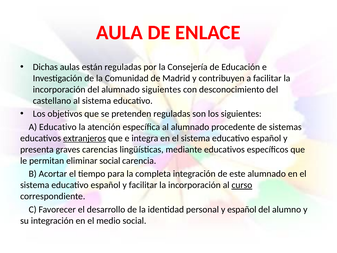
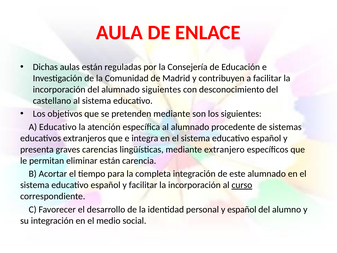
pretenden reguladas: reguladas -> mediante
extranjeros underline: present -> none
mediante educativos: educativos -> extranjero
eliminar social: social -> están
